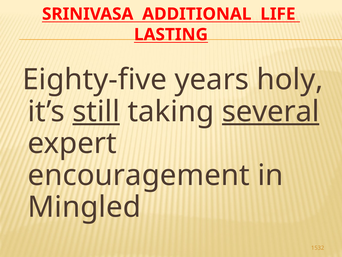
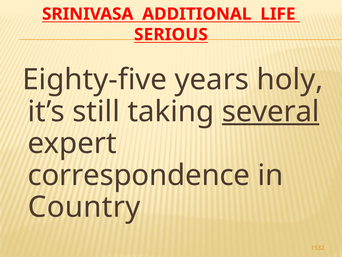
LASTING: LASTING -> SERIOUS
still underline: present -> none
encouragement: encouragement -> correspondence
Mingled: Mingled -> Country
